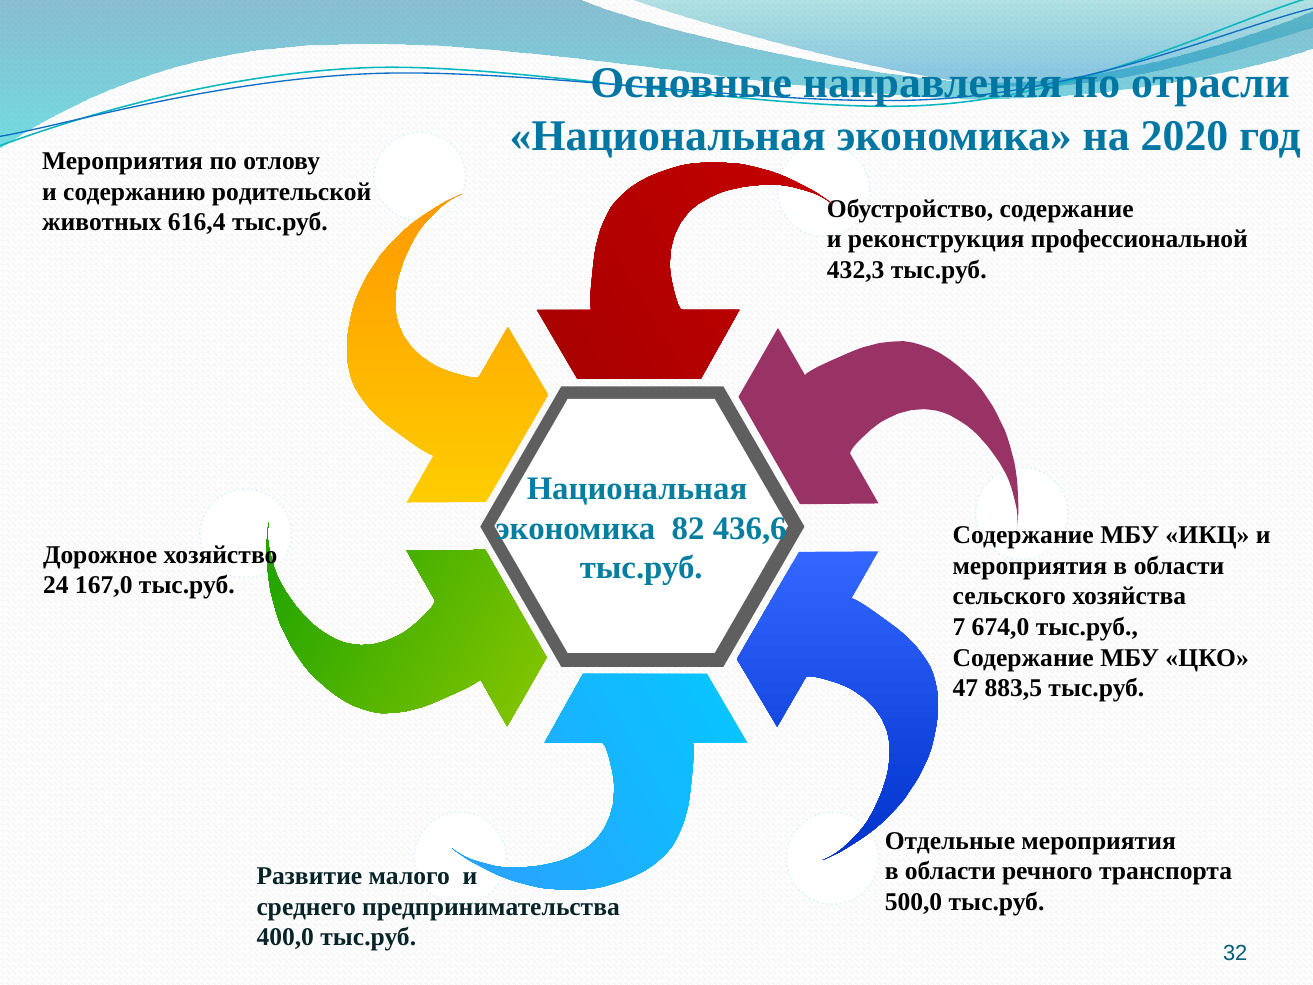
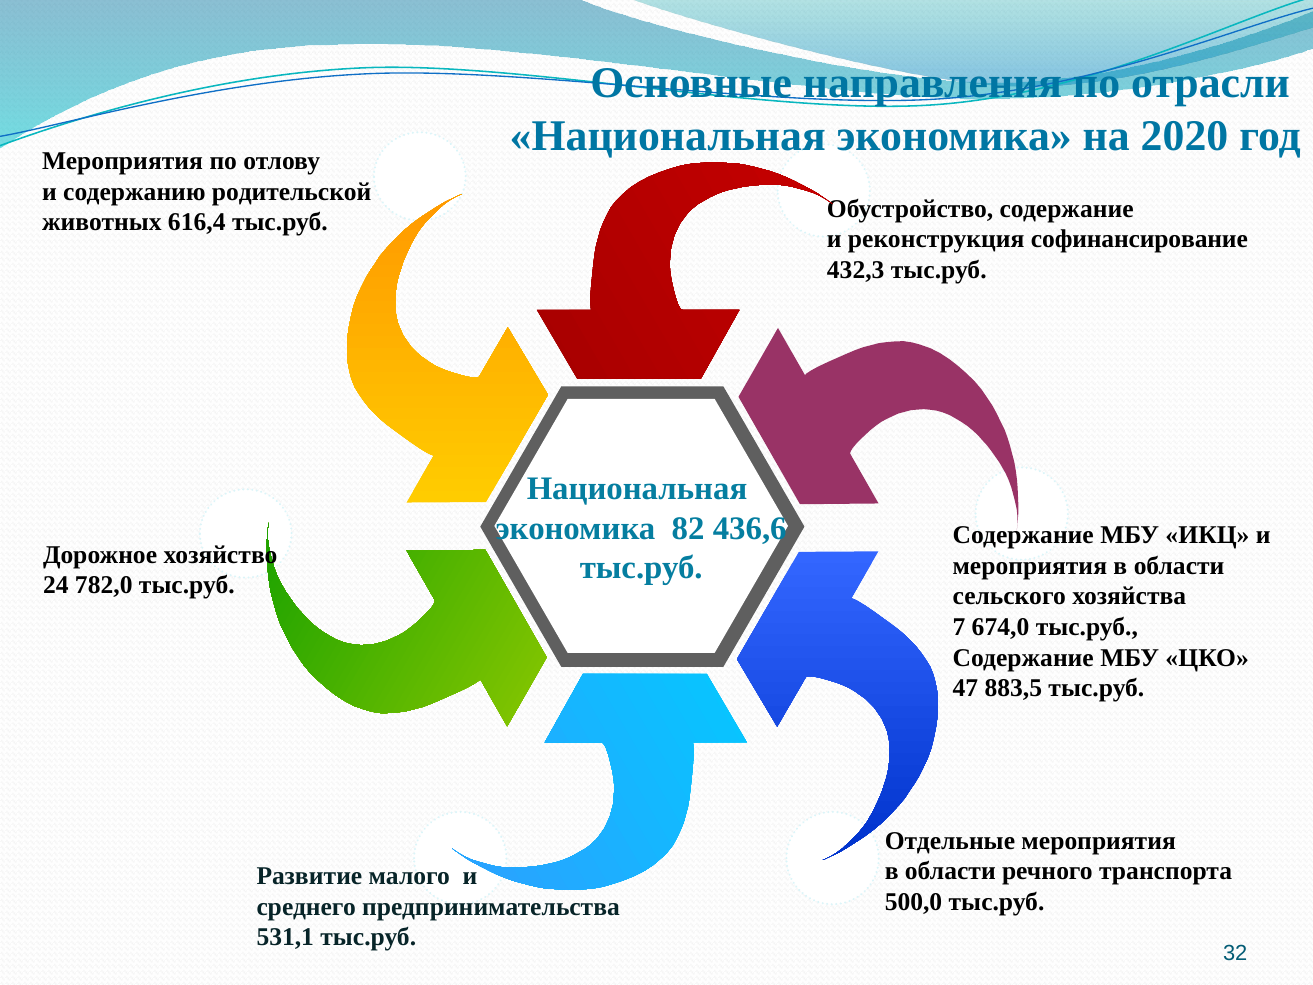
профессиональной: профессиональной -> софинансирование
167,0: 167,0 -> 782,0
400,0: 400,0 -> 531,1
